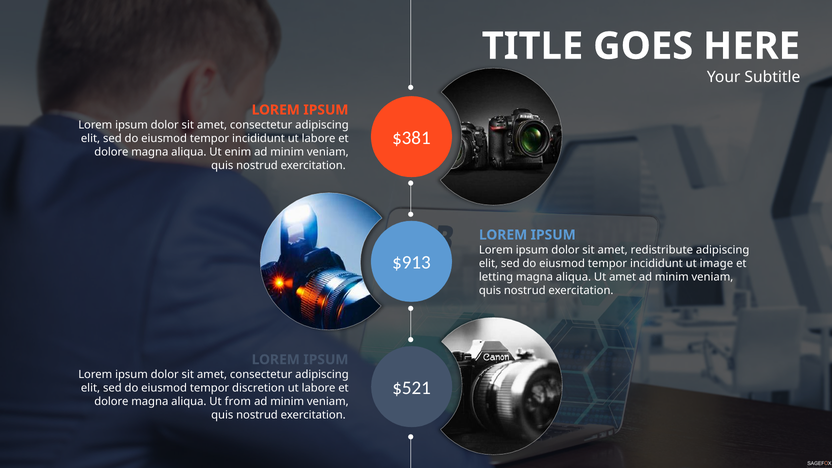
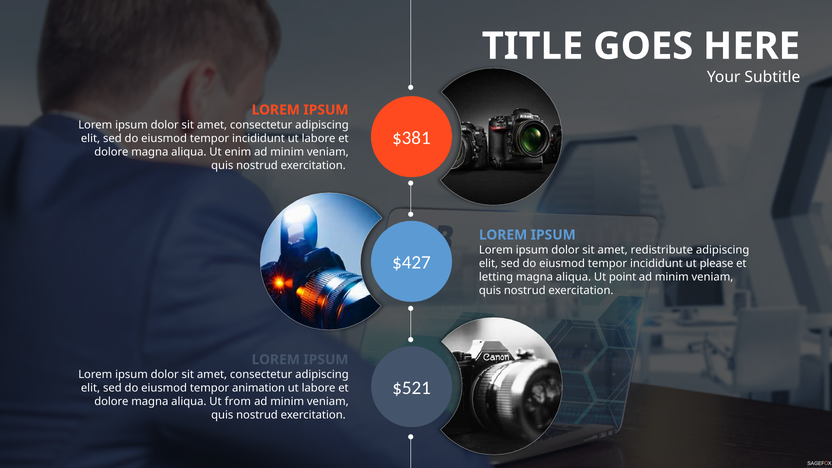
$913: $913 -> $427
image: image -> please
Ut amet: amet -> point
discretion: discretion -> animation
